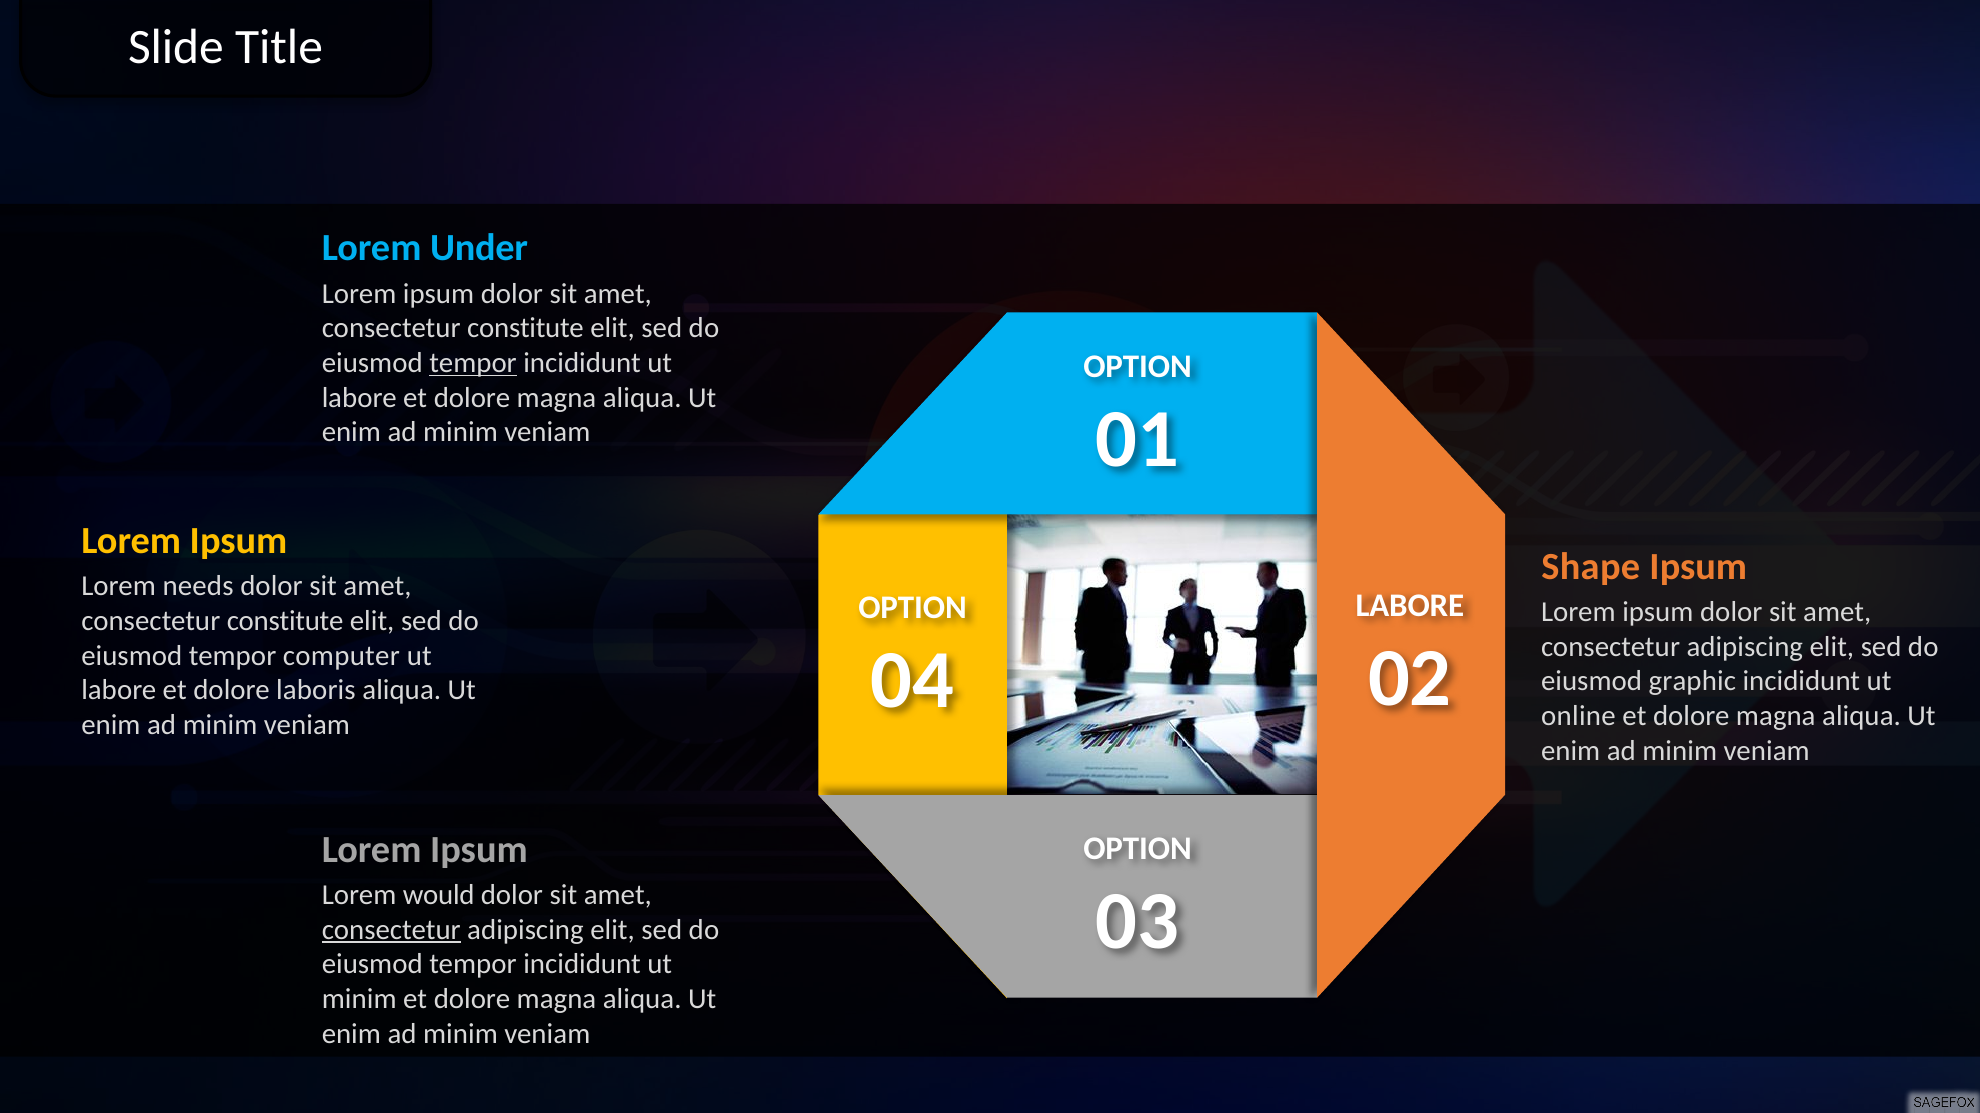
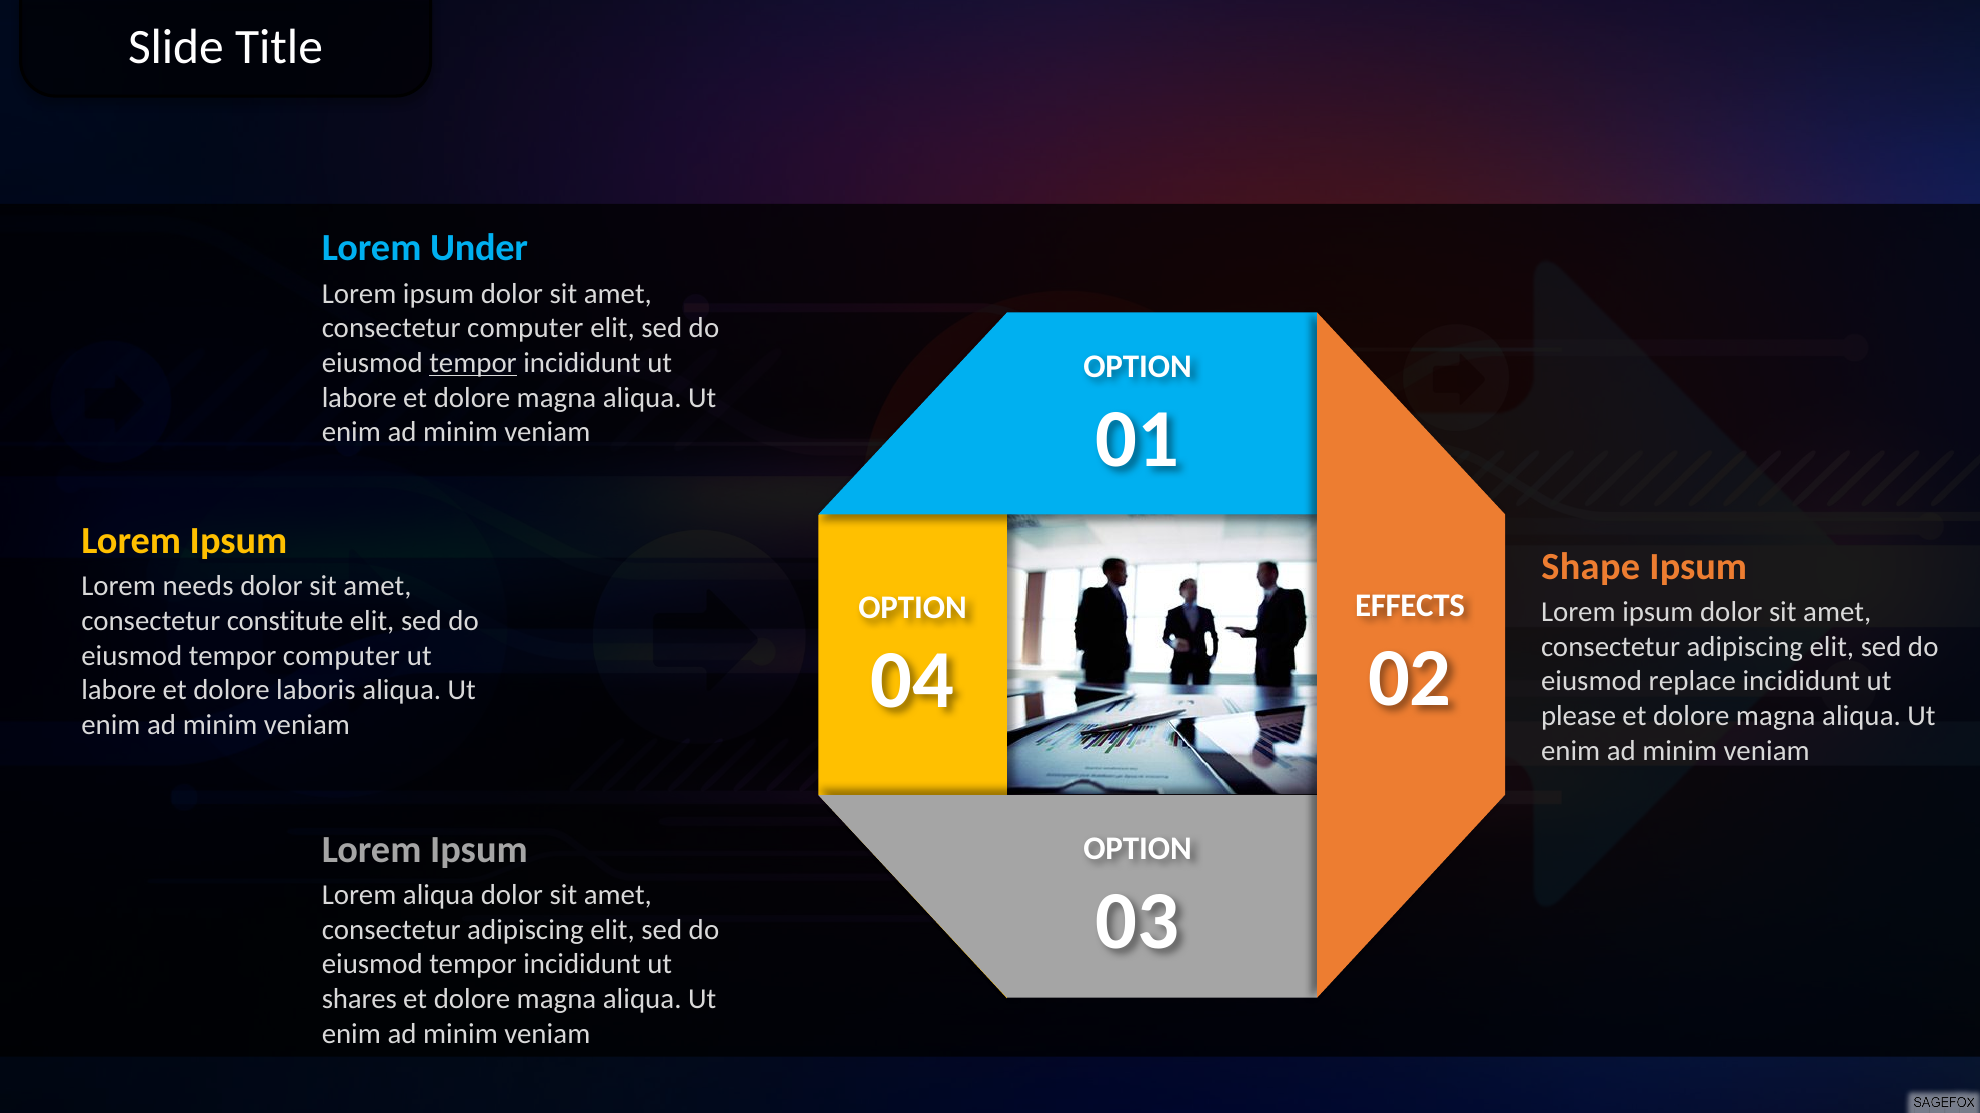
constitute at (526, 329): constitute -> computer
LABORE at (1410, 606): LABORE -> EFFECTS
graphic: graphic -> replace
online: online -> please
Lorem would: would -> aliqua
consectetur at (391, 930) underline: present -> none
minim at (359, 1000): minim -> shares
